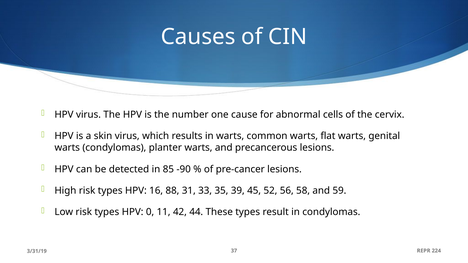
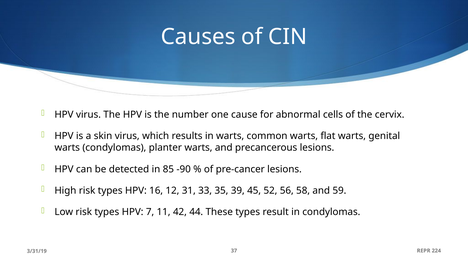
88: 88 -> 12
0: 0 -> 7
